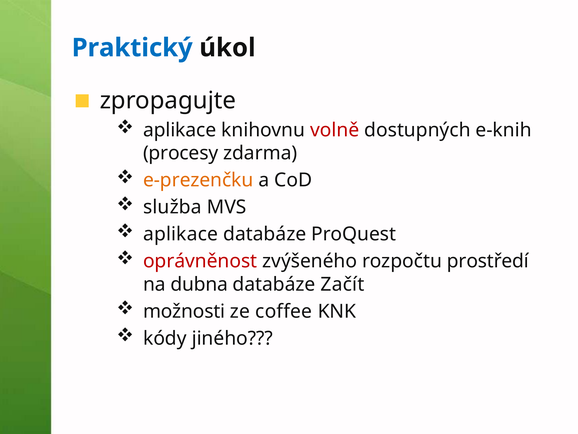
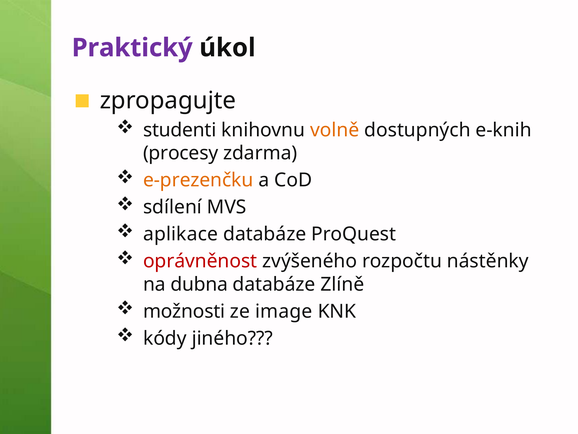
Praktický colour: blue -> purple
aplikace at (180, 130): aplikace -> studenti
volně colour: red -> orange
služba: služba -> sdílení
prostředí: prostředí -> nástěnky
Začít: Začít -> Zlíně
coffee: coffee -> image
